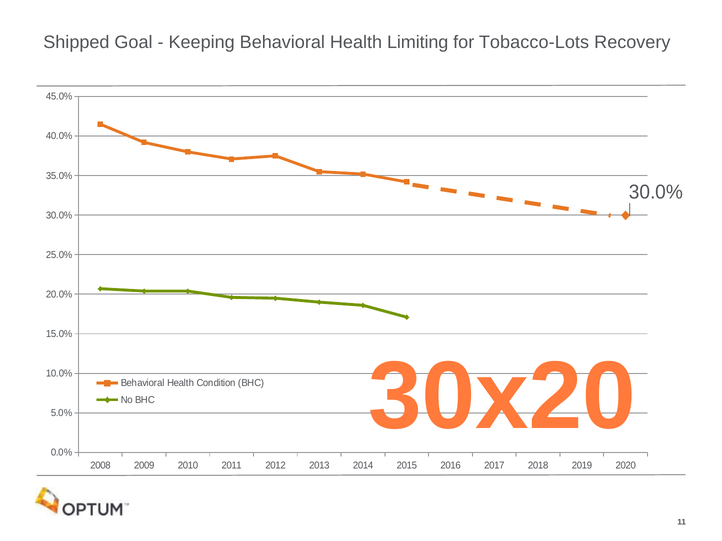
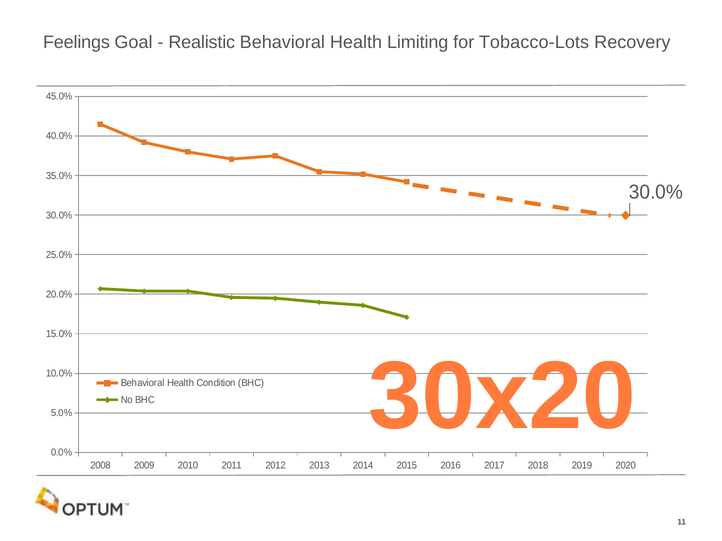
Shipped: Shipped -> Feelings
Keeping: Keeping -> Realistic
